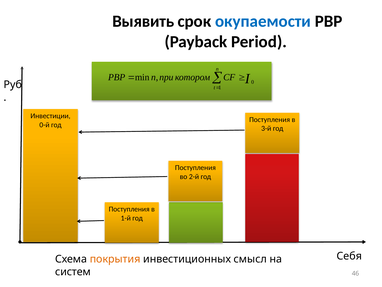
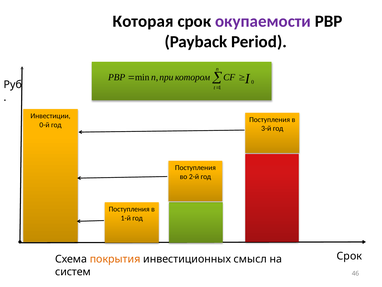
Выявить: Выявить -> Которая
окупаемости colour: blue -> purple
Себя at (349, 256): Себя -> Срок
